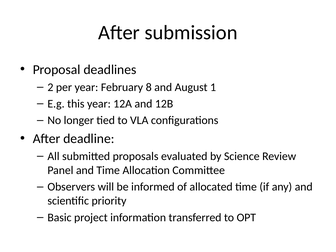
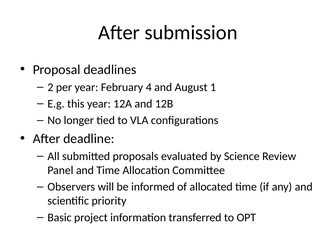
8: 8 -> 4
